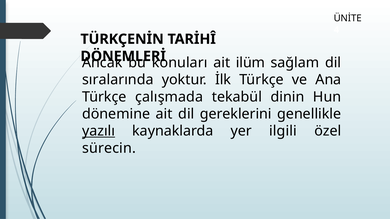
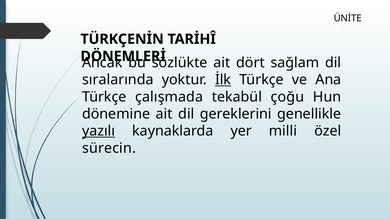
konuları: konuları -> sözlükte
ilüm: ilüm -> dört
İlk underline: none -> present
dinin: dinin -> çoğu
ilgili: ilgili -> milli
